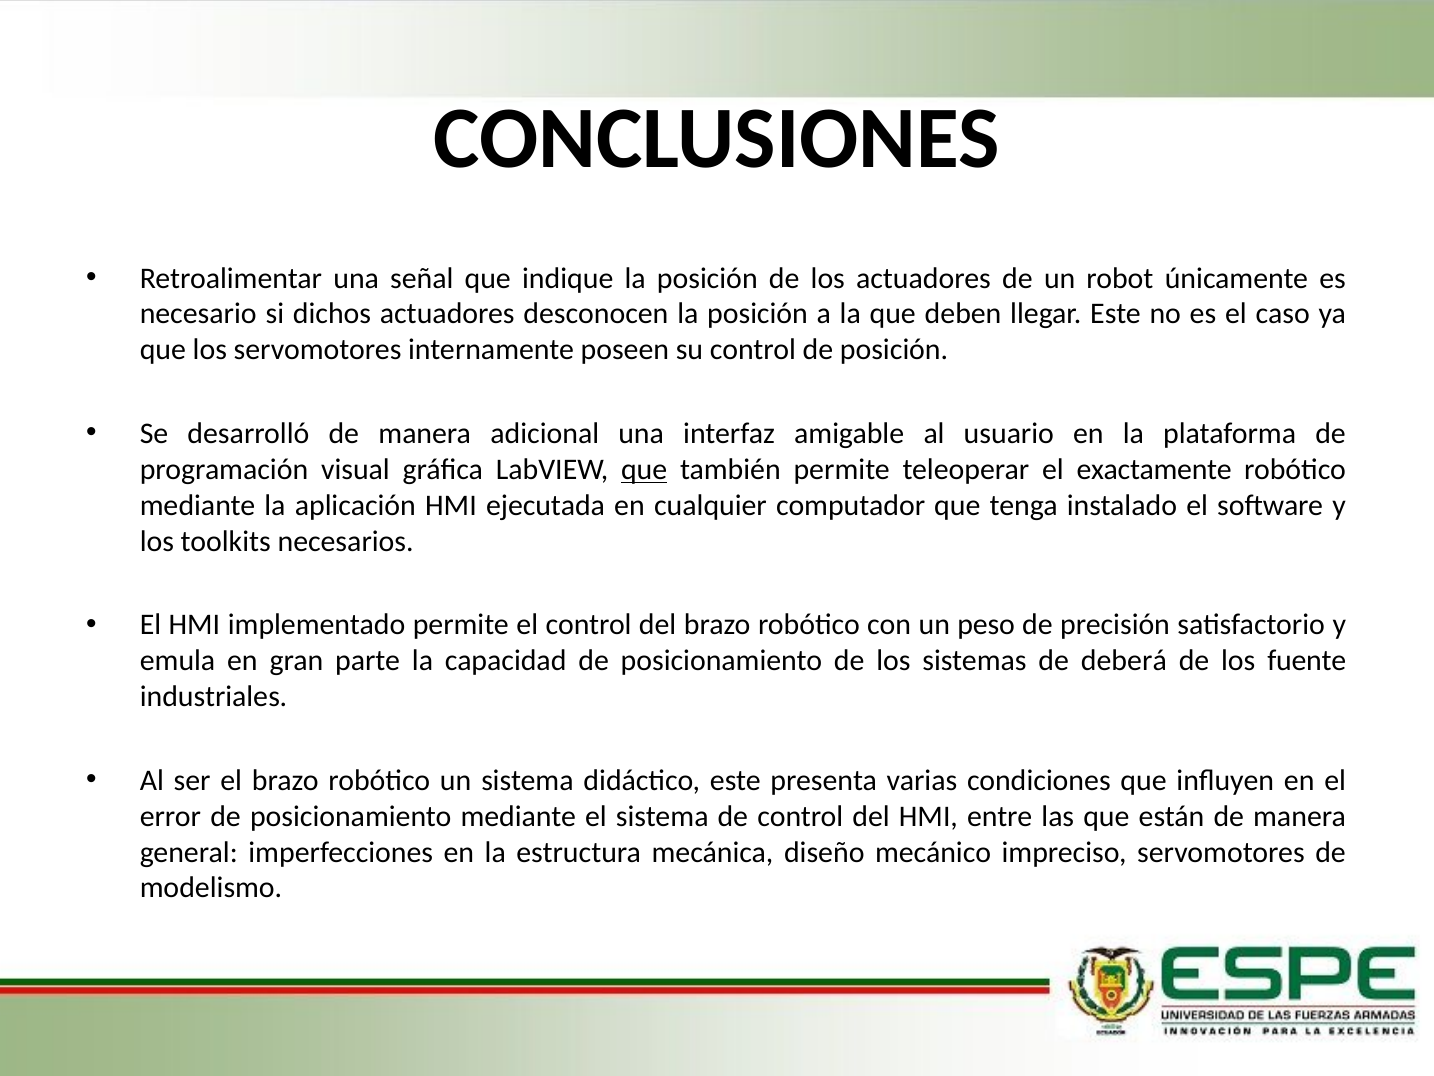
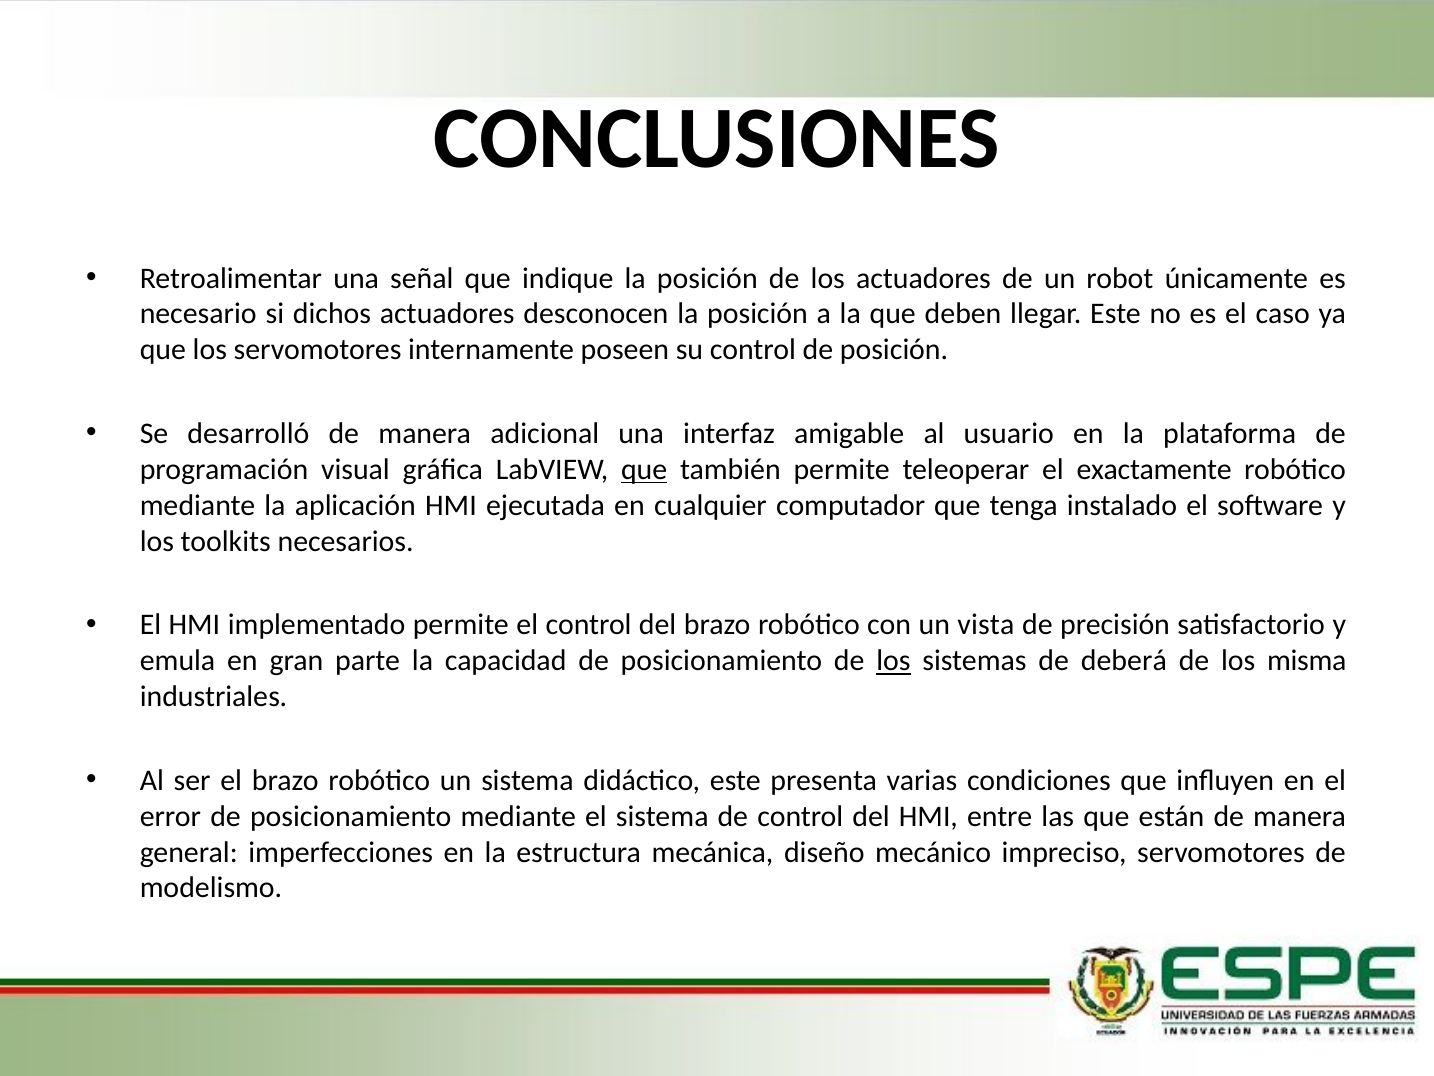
peso: peso -> vista
los at (894, 661) underline: none -> present
fuente: fuente -> misma
